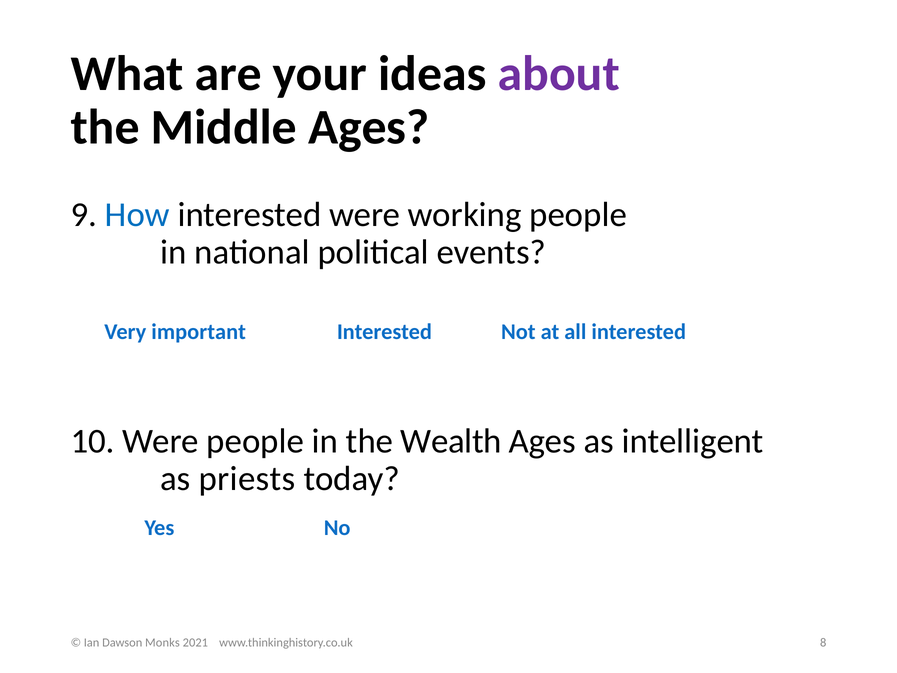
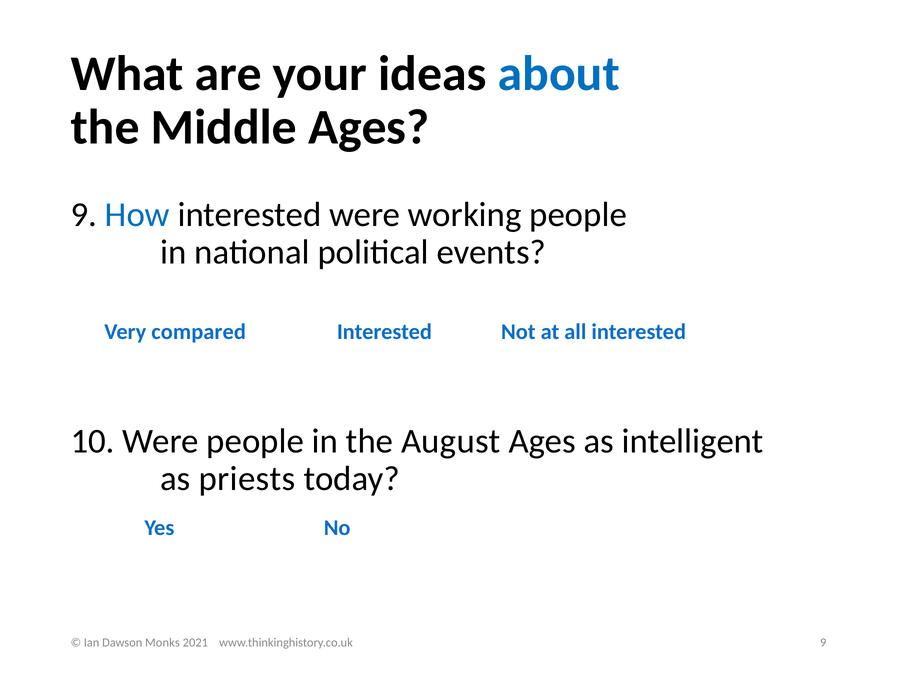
about colour: purple -> blue
important: important -> compared
Wealth: Wealth -> August
www.thinkinghistory.co.uk 8: 8 -> 9
